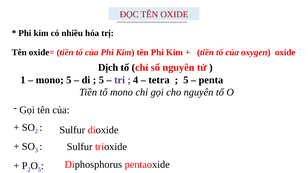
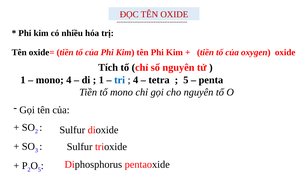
Dịch: Dịch -> Tích
mono 5: 5 -> 4
5 at (101, 80): 5 -> 1
tri colour: purple -> blue
